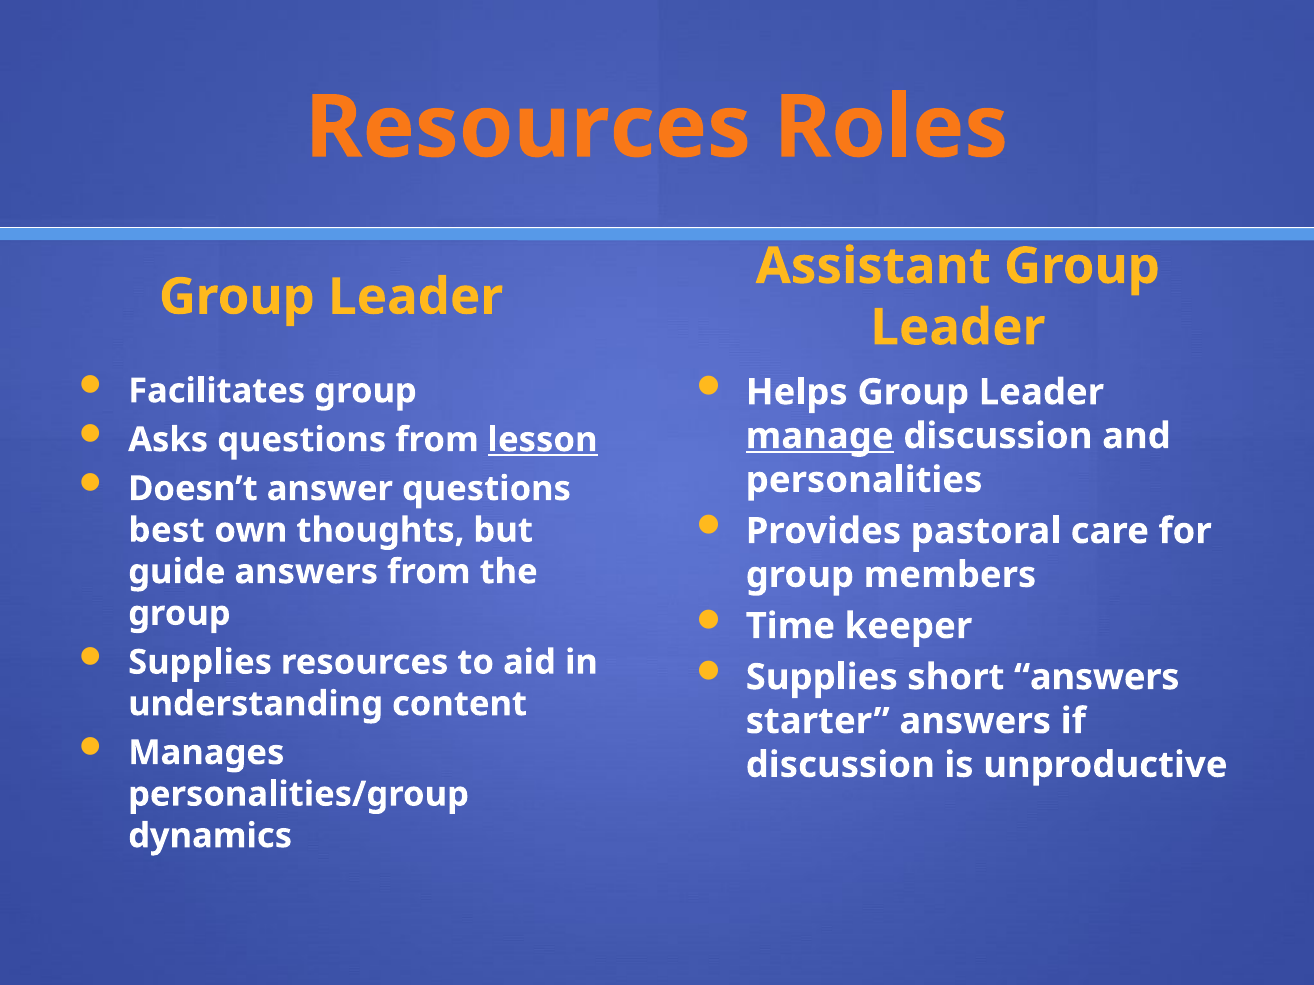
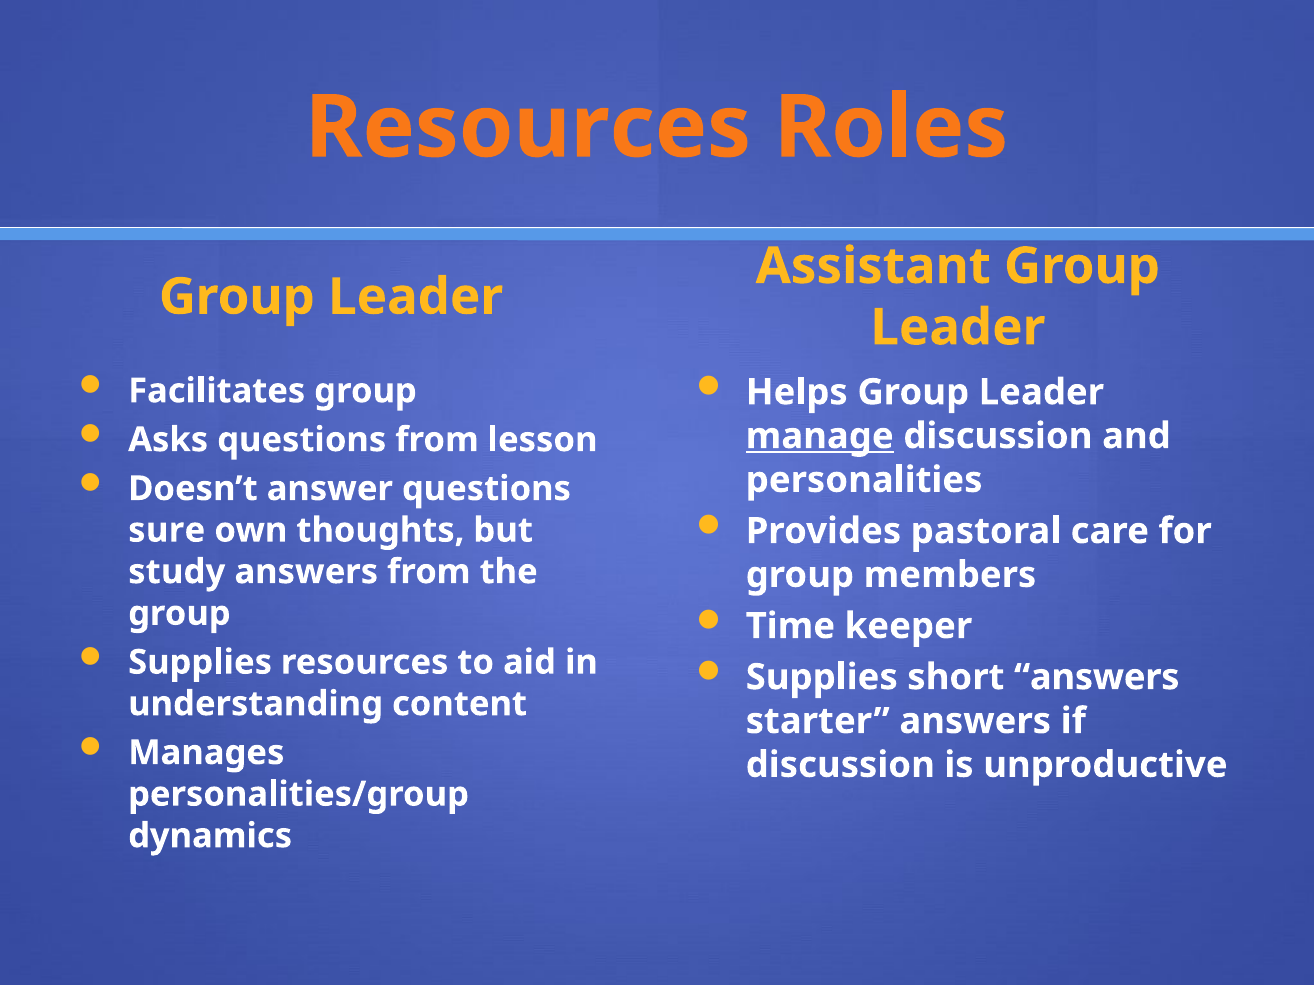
lesson underline: present -> none
best: best -> sure
guide: guide -> study
